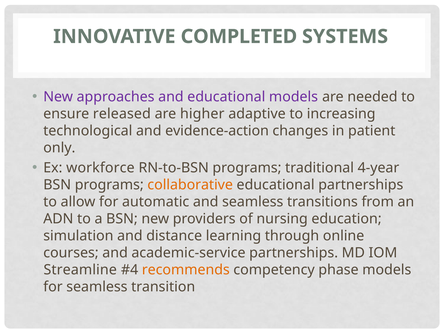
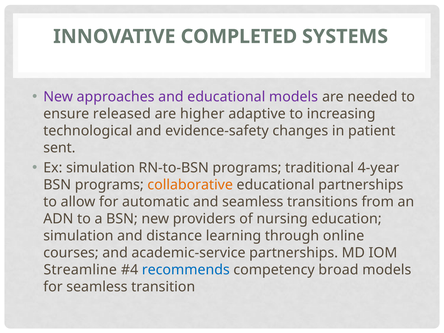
evidence-action: evidence-action -> evidence-safety
only: only -> sent
Ex workforce: workforce -> simulation
recommends colour: orange -> blue
phase: phase -> broad
